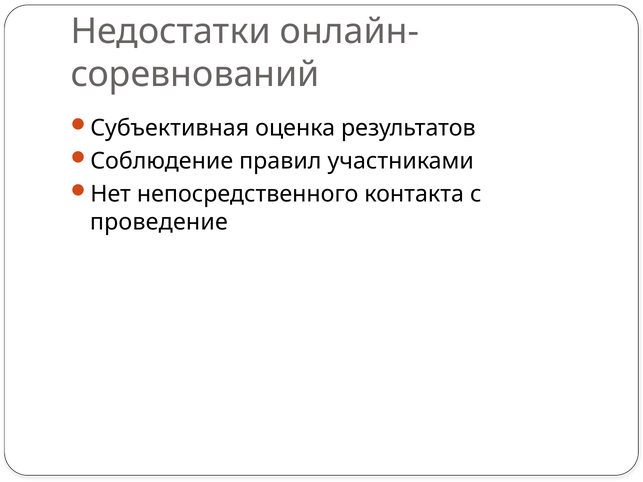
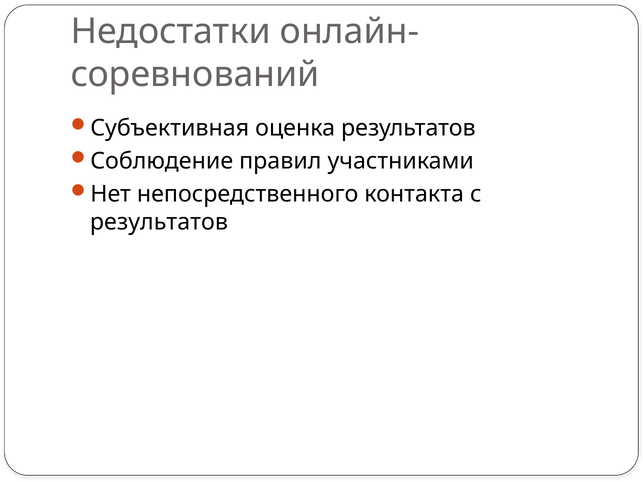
проведение at (159, 222): проведение -> результатов
